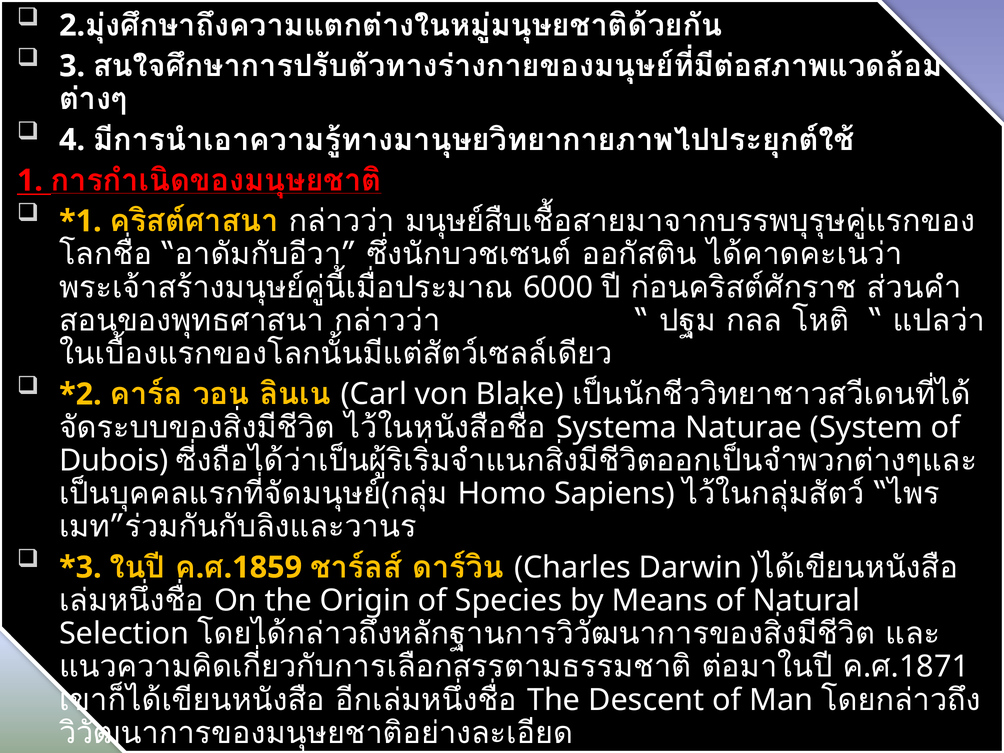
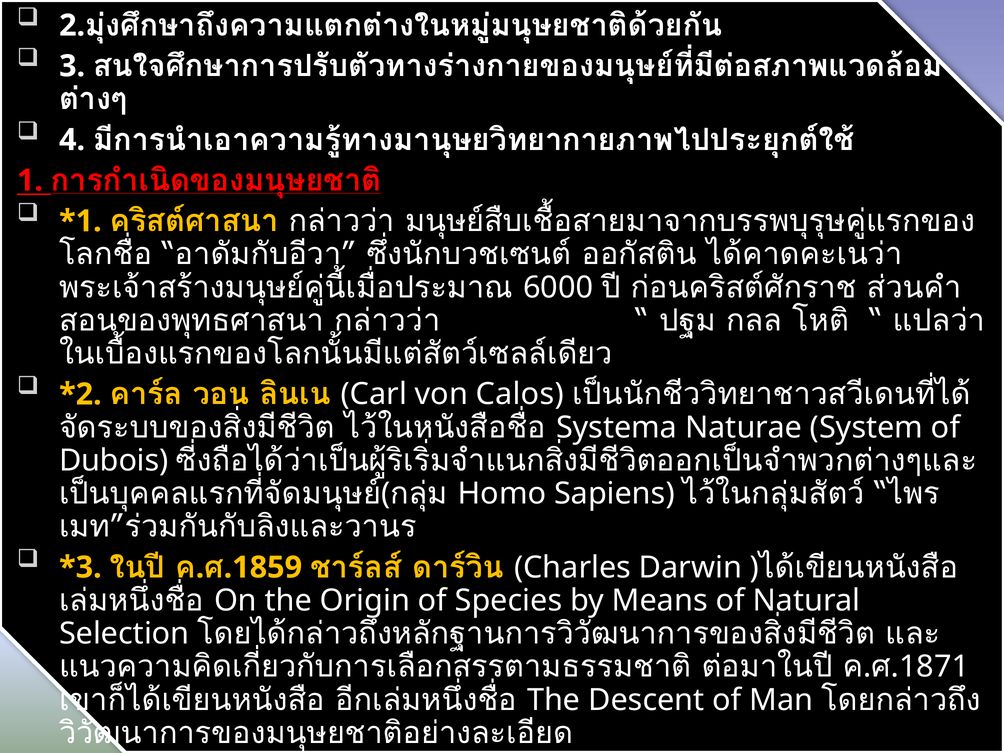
Blake: Blake -> Calos
